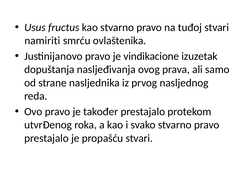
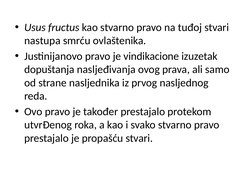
namiriti: namiriti -> nastupa
